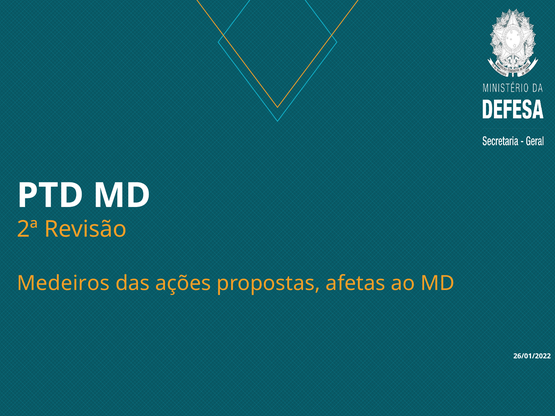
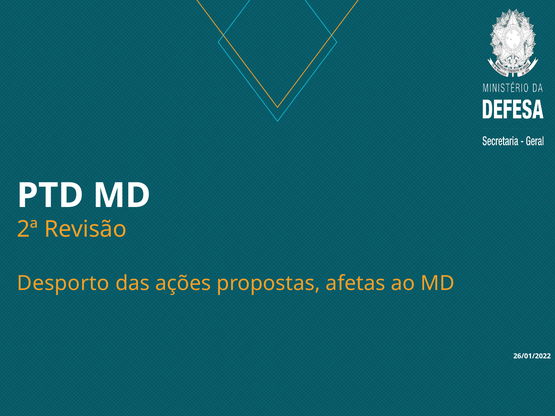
Medeiros: Medeiros -> Desporto
